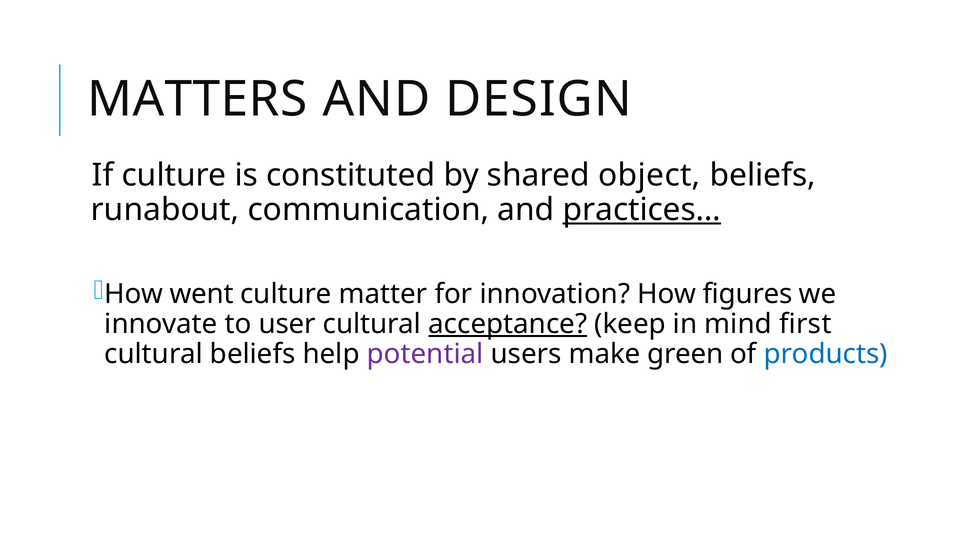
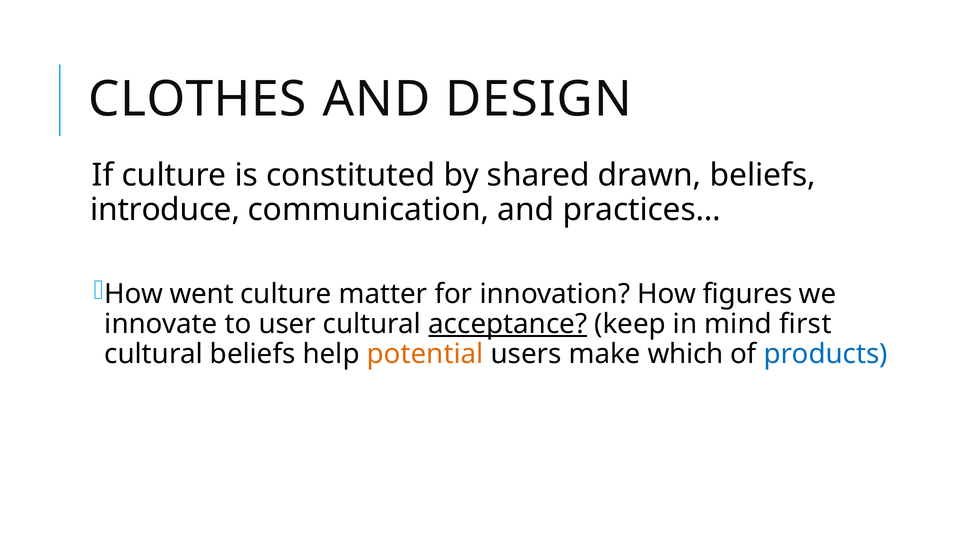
MATTERS: MATTERS -> CLOTHES
object: object -> drawn
runabout: runabout -> introduce
practices… underline: present -> none
potential colour: purple -> orange
green: green -> which
